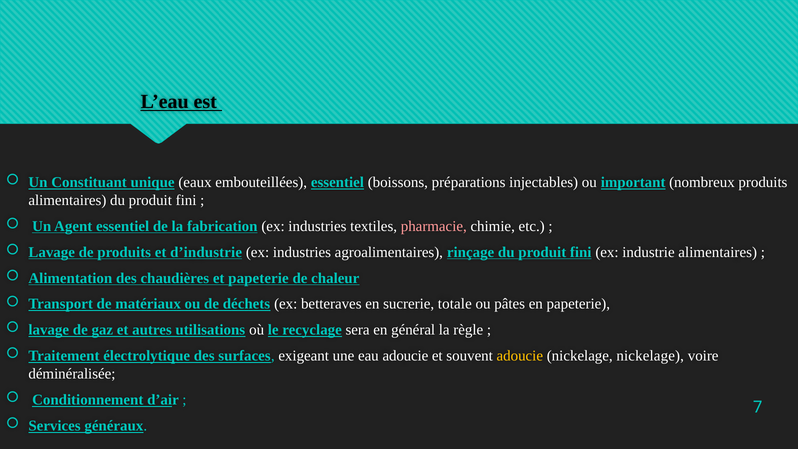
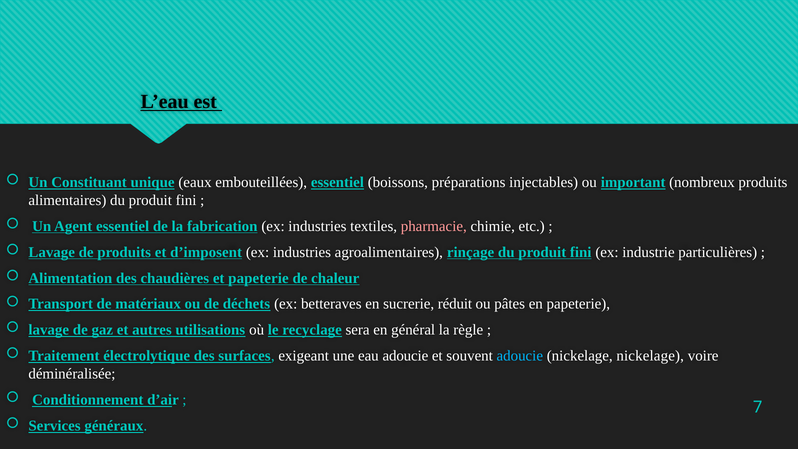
d’industrie: d’industrie -> d’imposent
industrie alimentaires: alimentaires -> particulières
totale: totale -> réduit
adoucie at (520, 356) colour: yellow -> light blue
